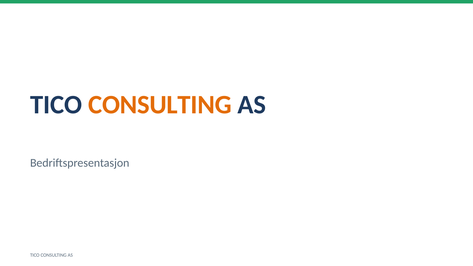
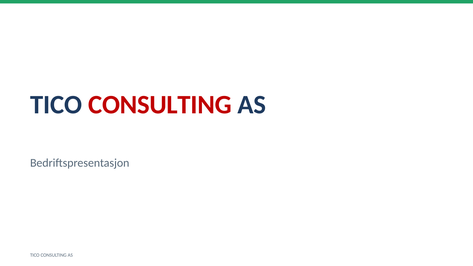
CONSULTING at (160, 105) colour: orange -> red
